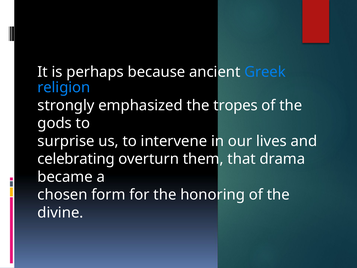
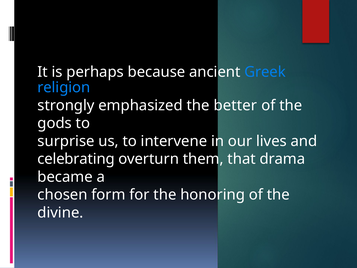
tropes: tropes -> better
